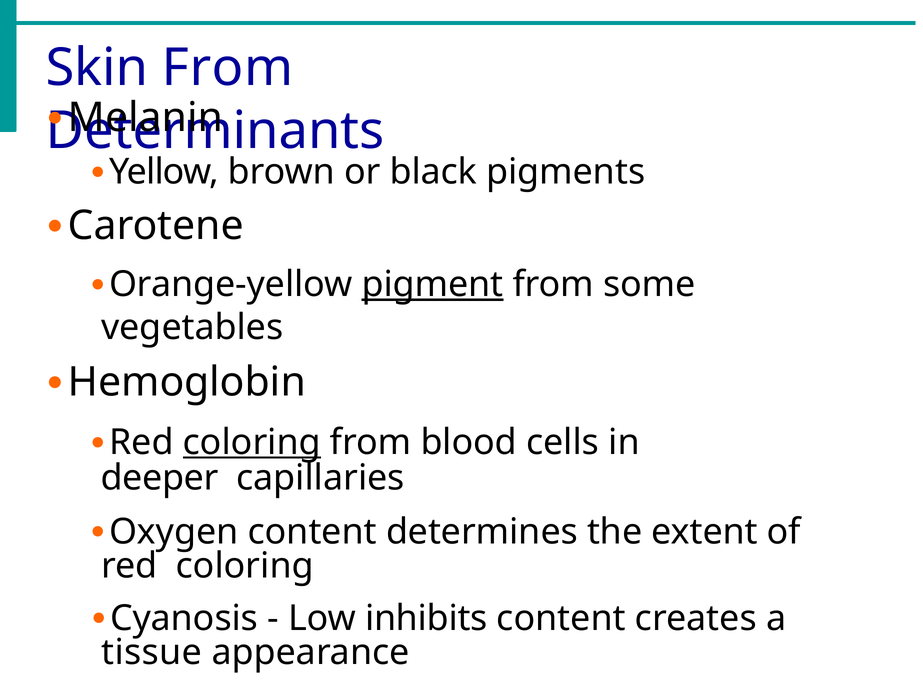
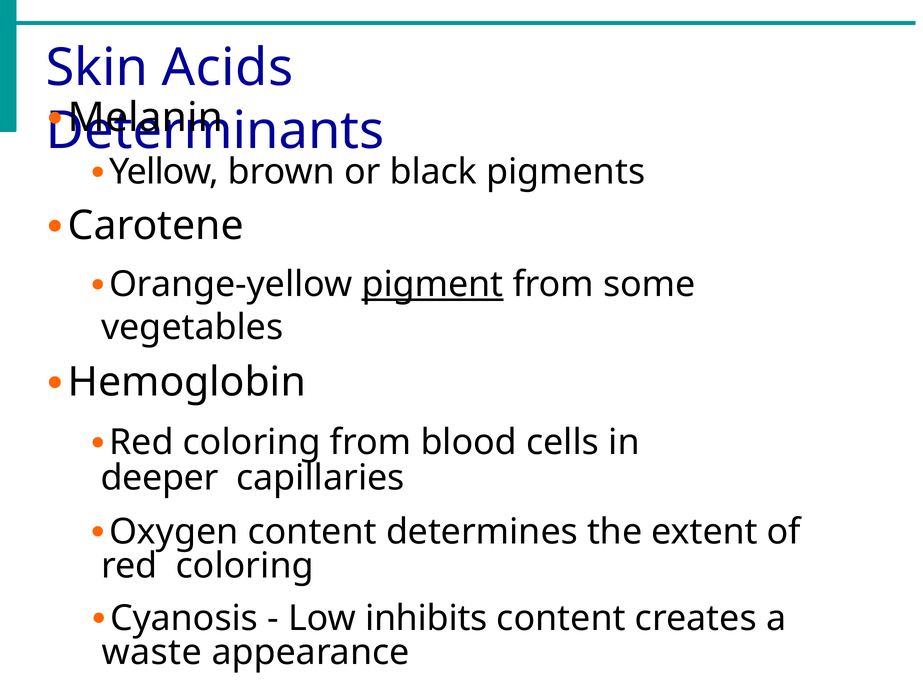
Skin From: From -> Acids
coloring at (252, 442) underline: present -> none
tissue: tissue -> waste
